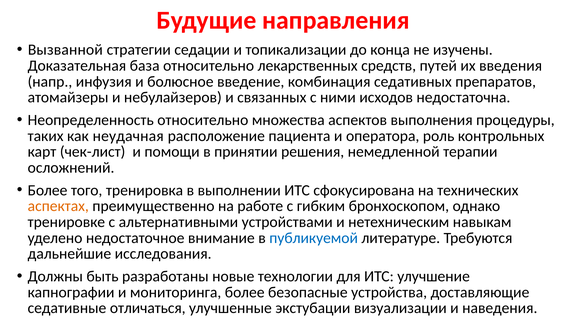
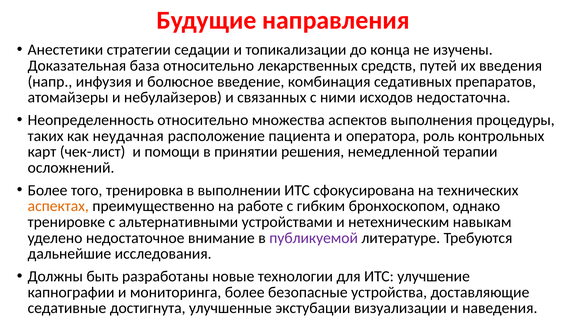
Вызванной: Вызванной -> Анестетики
публикуемой colour: blue -> purple
отличаться: отличаться -> достигнута
